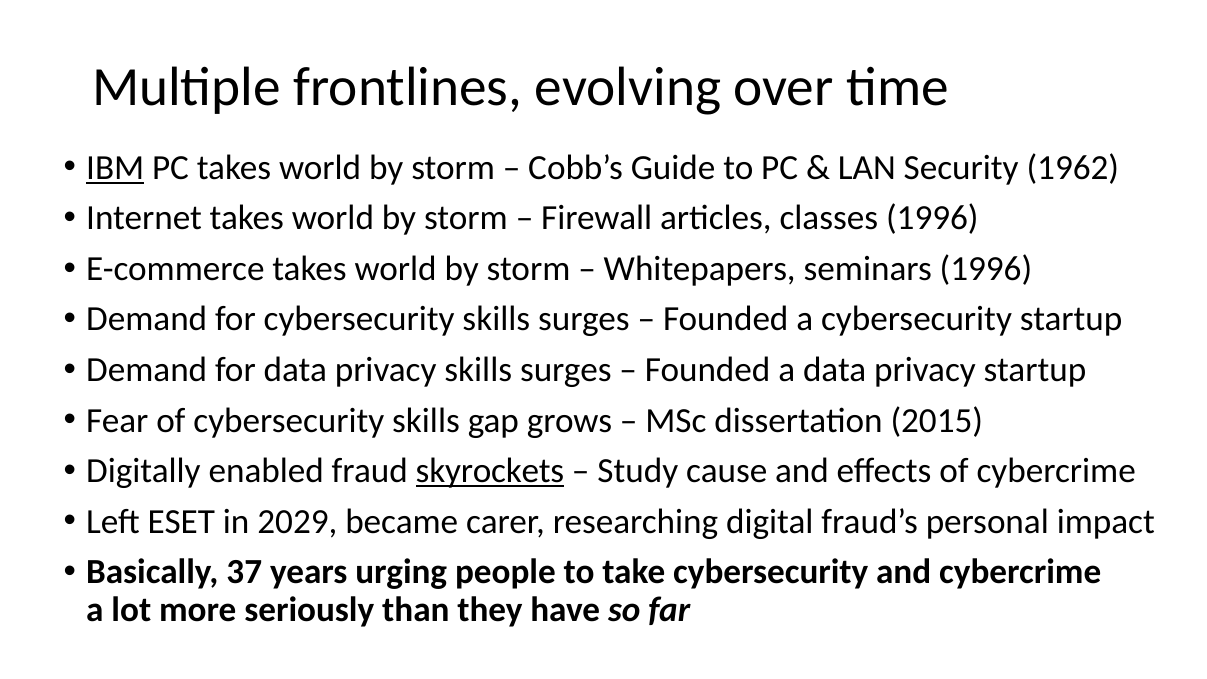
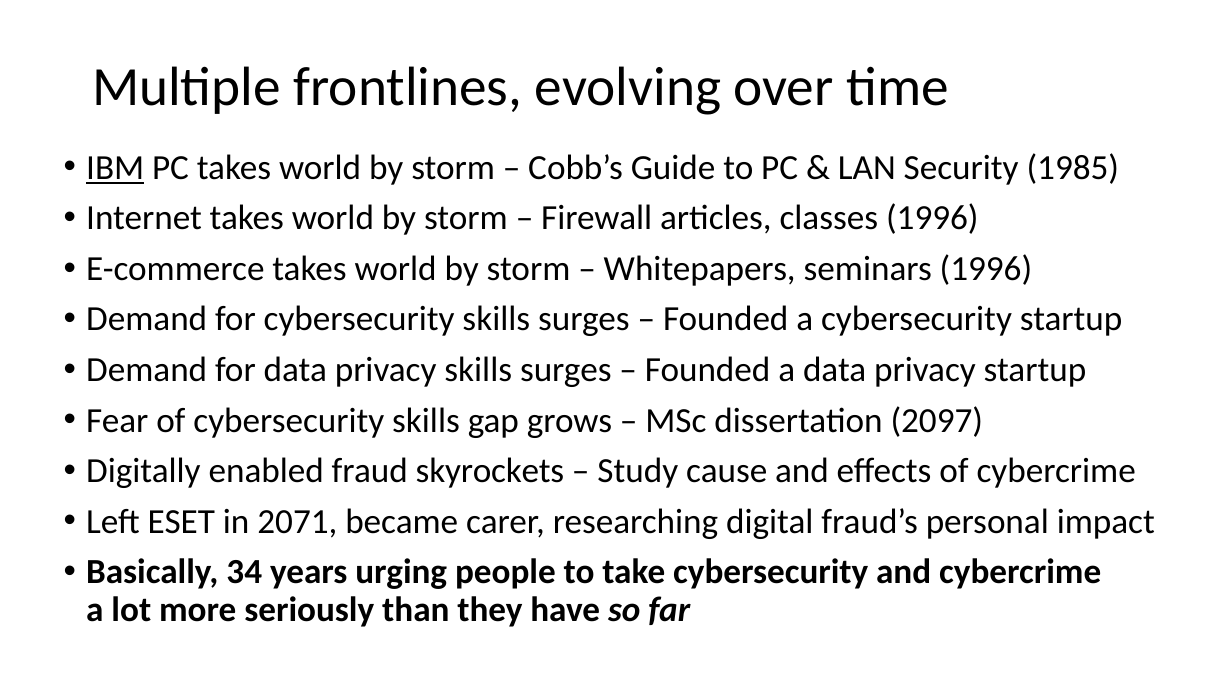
1962: 1962 -> 1985
2015: 2015 -> 2097
skyrockets underline: present -> none
2029: 2029 -> 2071
37: 37 -> 34
